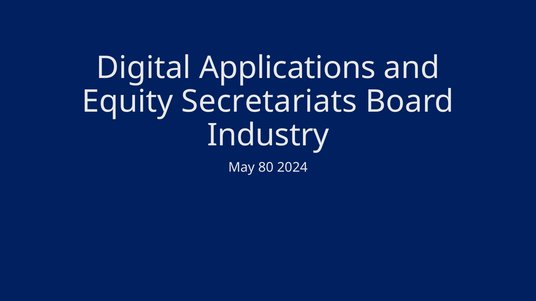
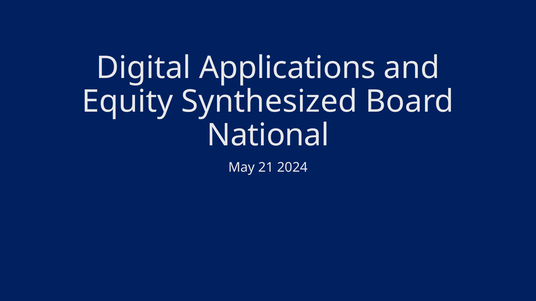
Secretariats: Secretariats -> Synthesized
Industry: Industry -> National
80: 80 -> 21
